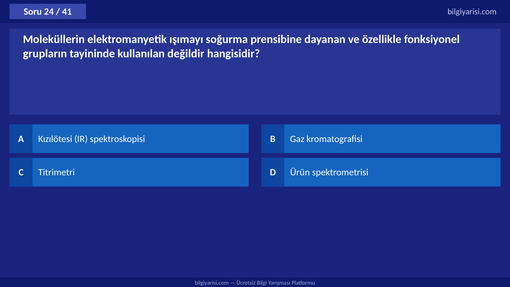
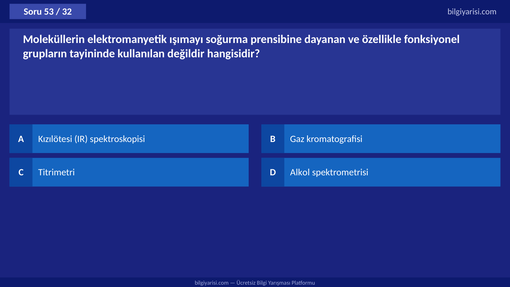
24: 24 -> 53
41: 41 -> 32
Ürün: Ürün -> Alkol
